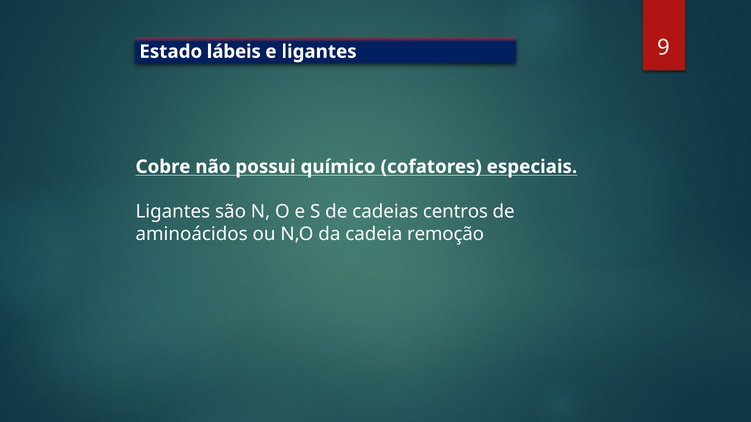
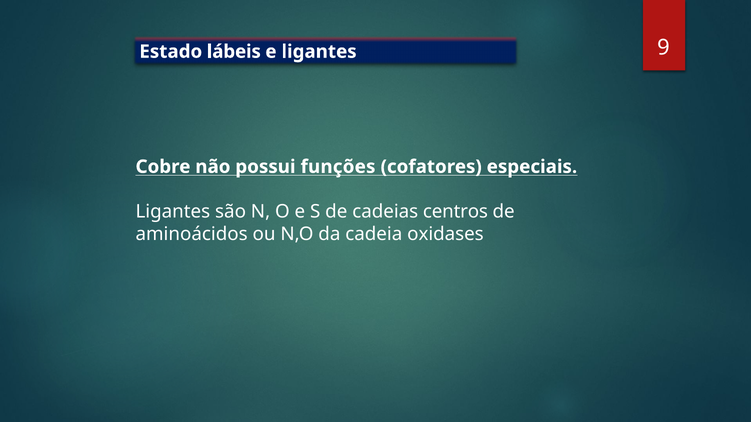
químico: químico -> funções
remoção: remoção -> oxidases
